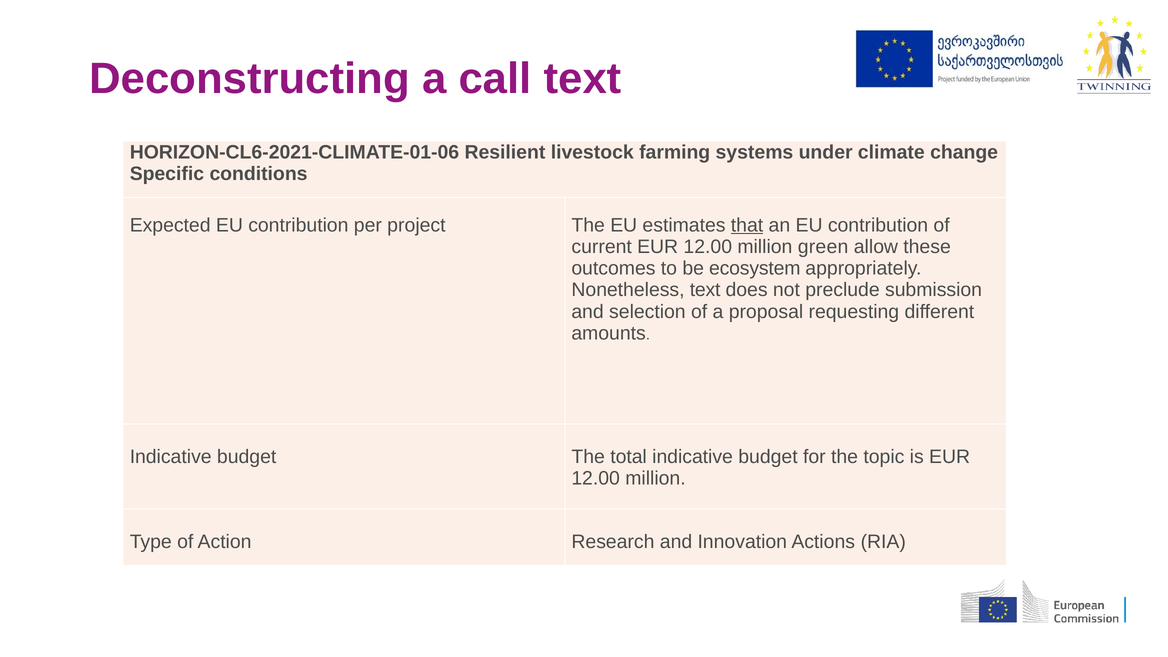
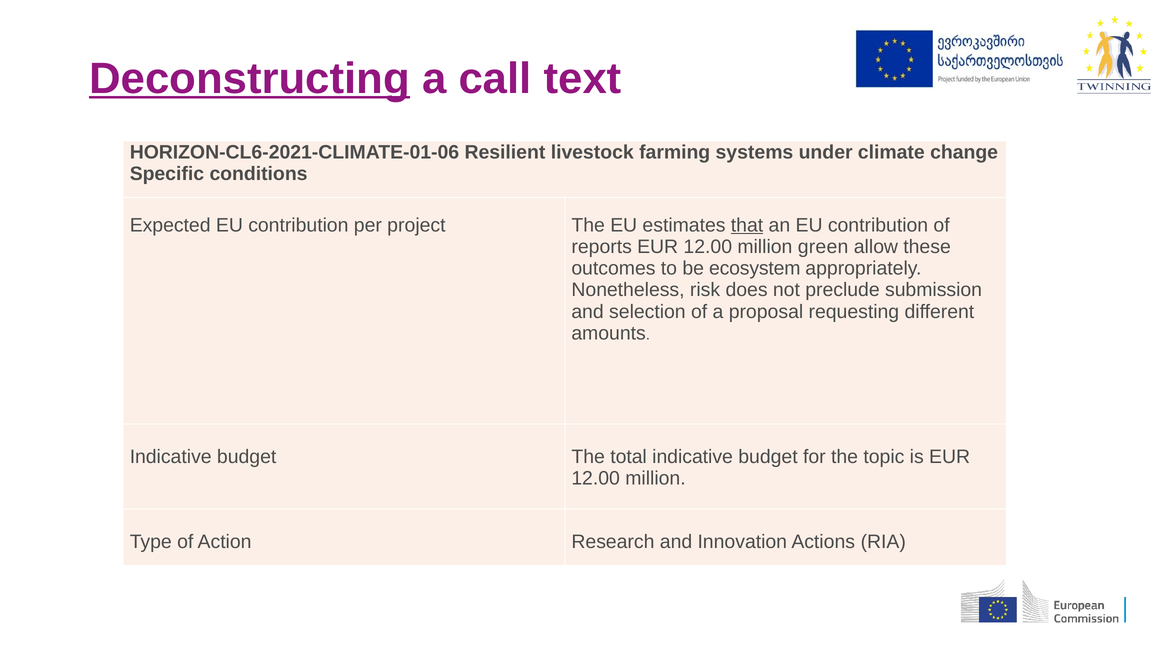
Deconstructing underline: none -> present
current: current -> reports
Nonetheless text: text -> risk
